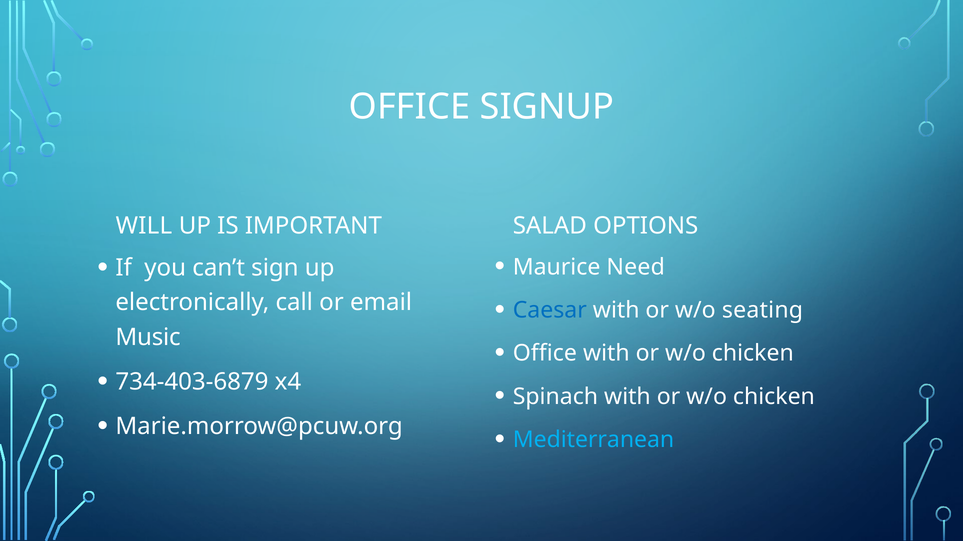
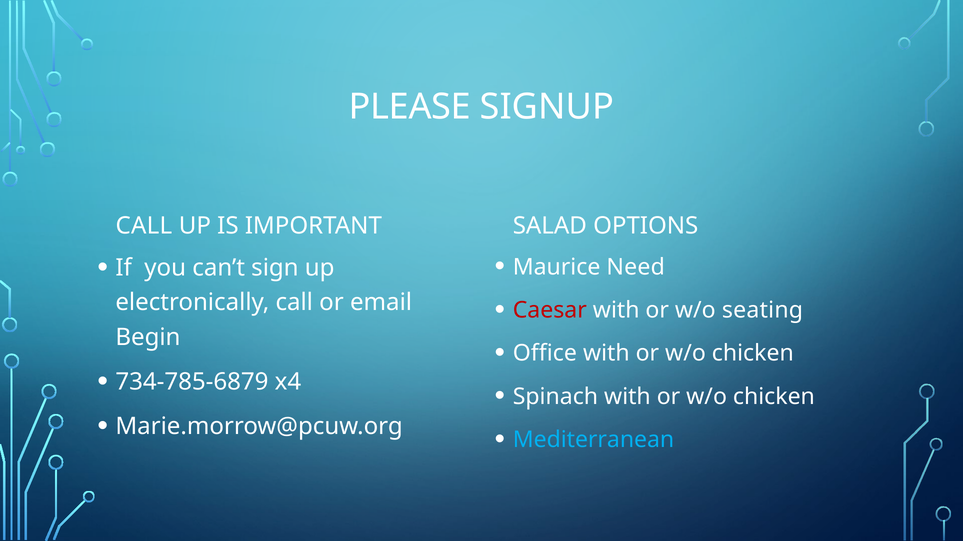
OFFICE at (410, 107): OFFICE -> PLEASE
WILL at (144, 226): WILL -> CALL
Caesar colour: blue -> red
Music: Music -> Begin
734-403-6879: 734-403-6879 -> 734-785-6879
